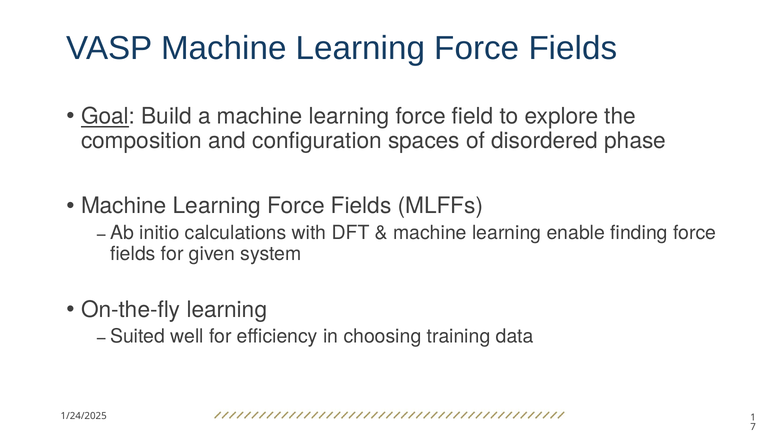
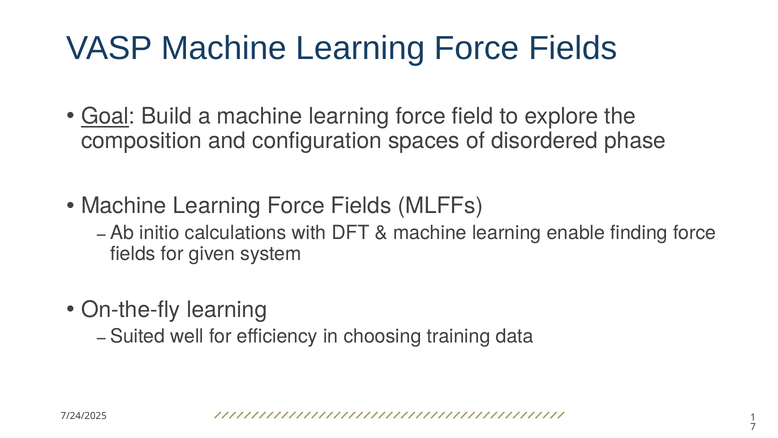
1/24/2025: 1/24/2025 -> 7/24/2025
